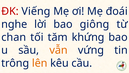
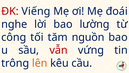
giông: giông -> lường
chan: chan -> công
khứng: khứng -> nguồn
vẫn colour: orange -> red
